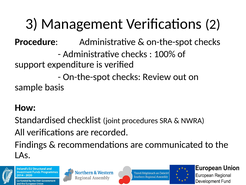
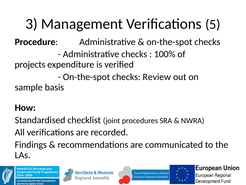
2: 2 -> 5
support: support -> projects
